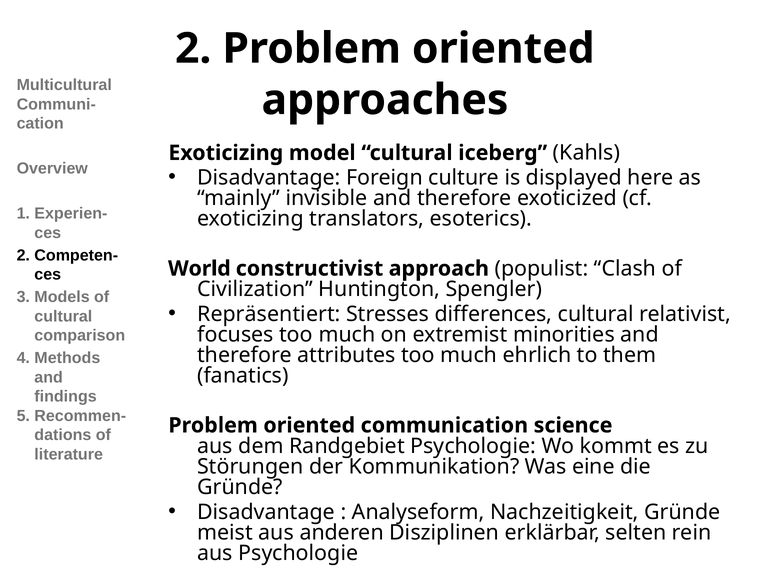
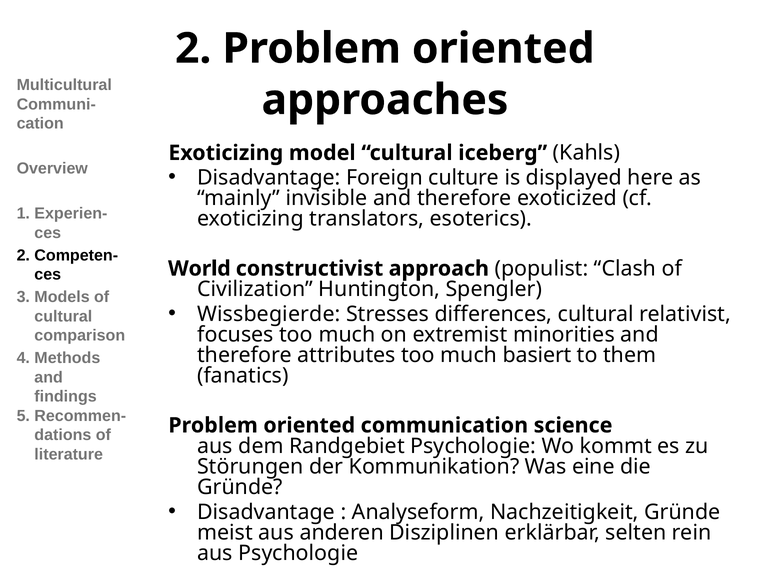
Repräsentiert: Repräsentiert -> Wissbegierde
ehrlich: ehrlich -> basiert
